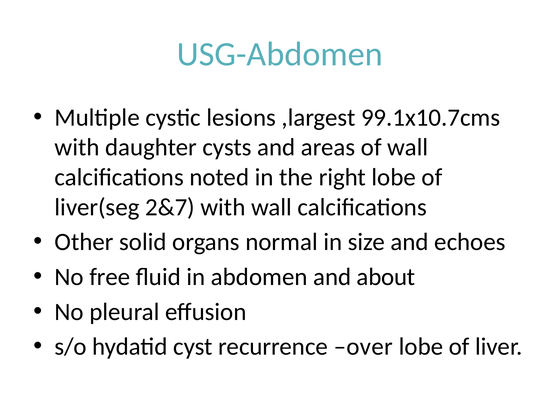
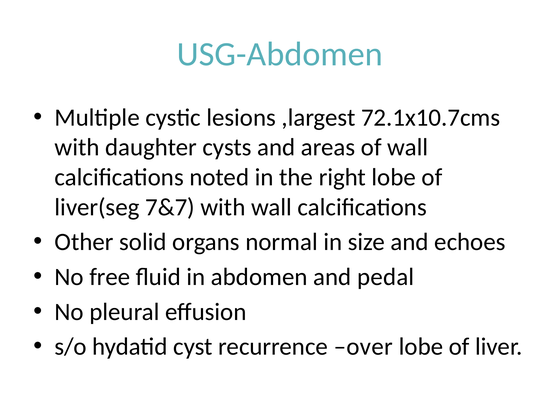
99.1x10.7cms: 99.1x10.7cms -> 72.1x10.7cms
2&7: 2&7 -> 7&7
about: about -> pedal
